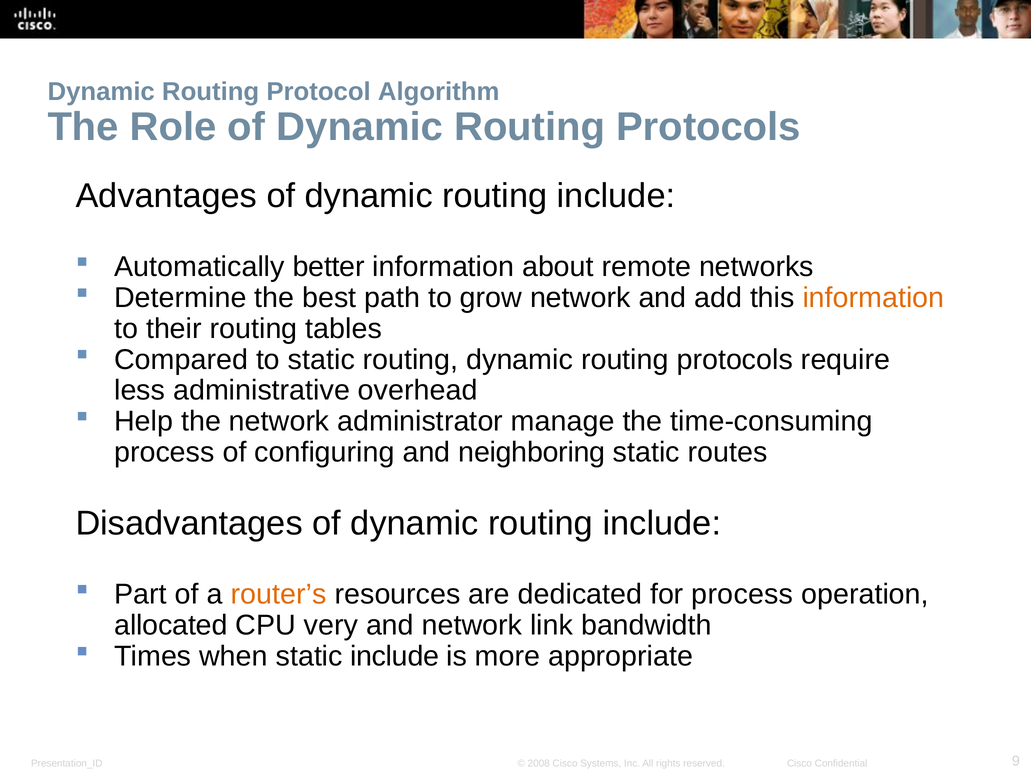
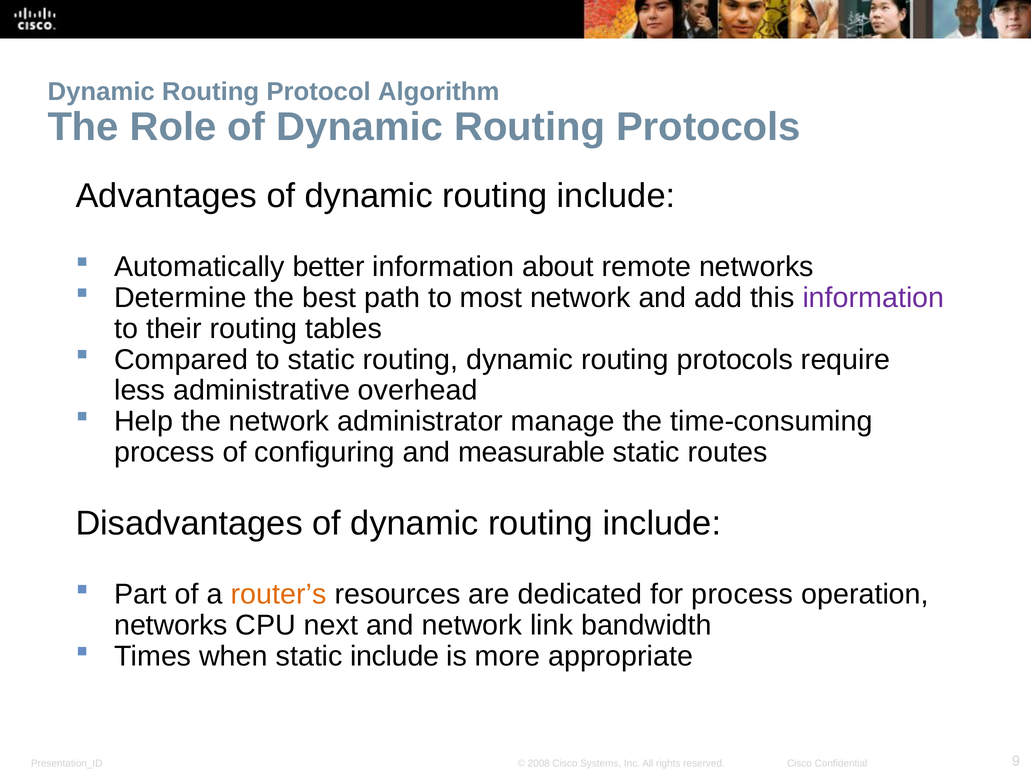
grow: grow -> most
information at (873, 298) colour: orange -> purple
neighboring: neighboring -> measurable
allocated at (171, 626): allocated -> networks
very: very -> next
